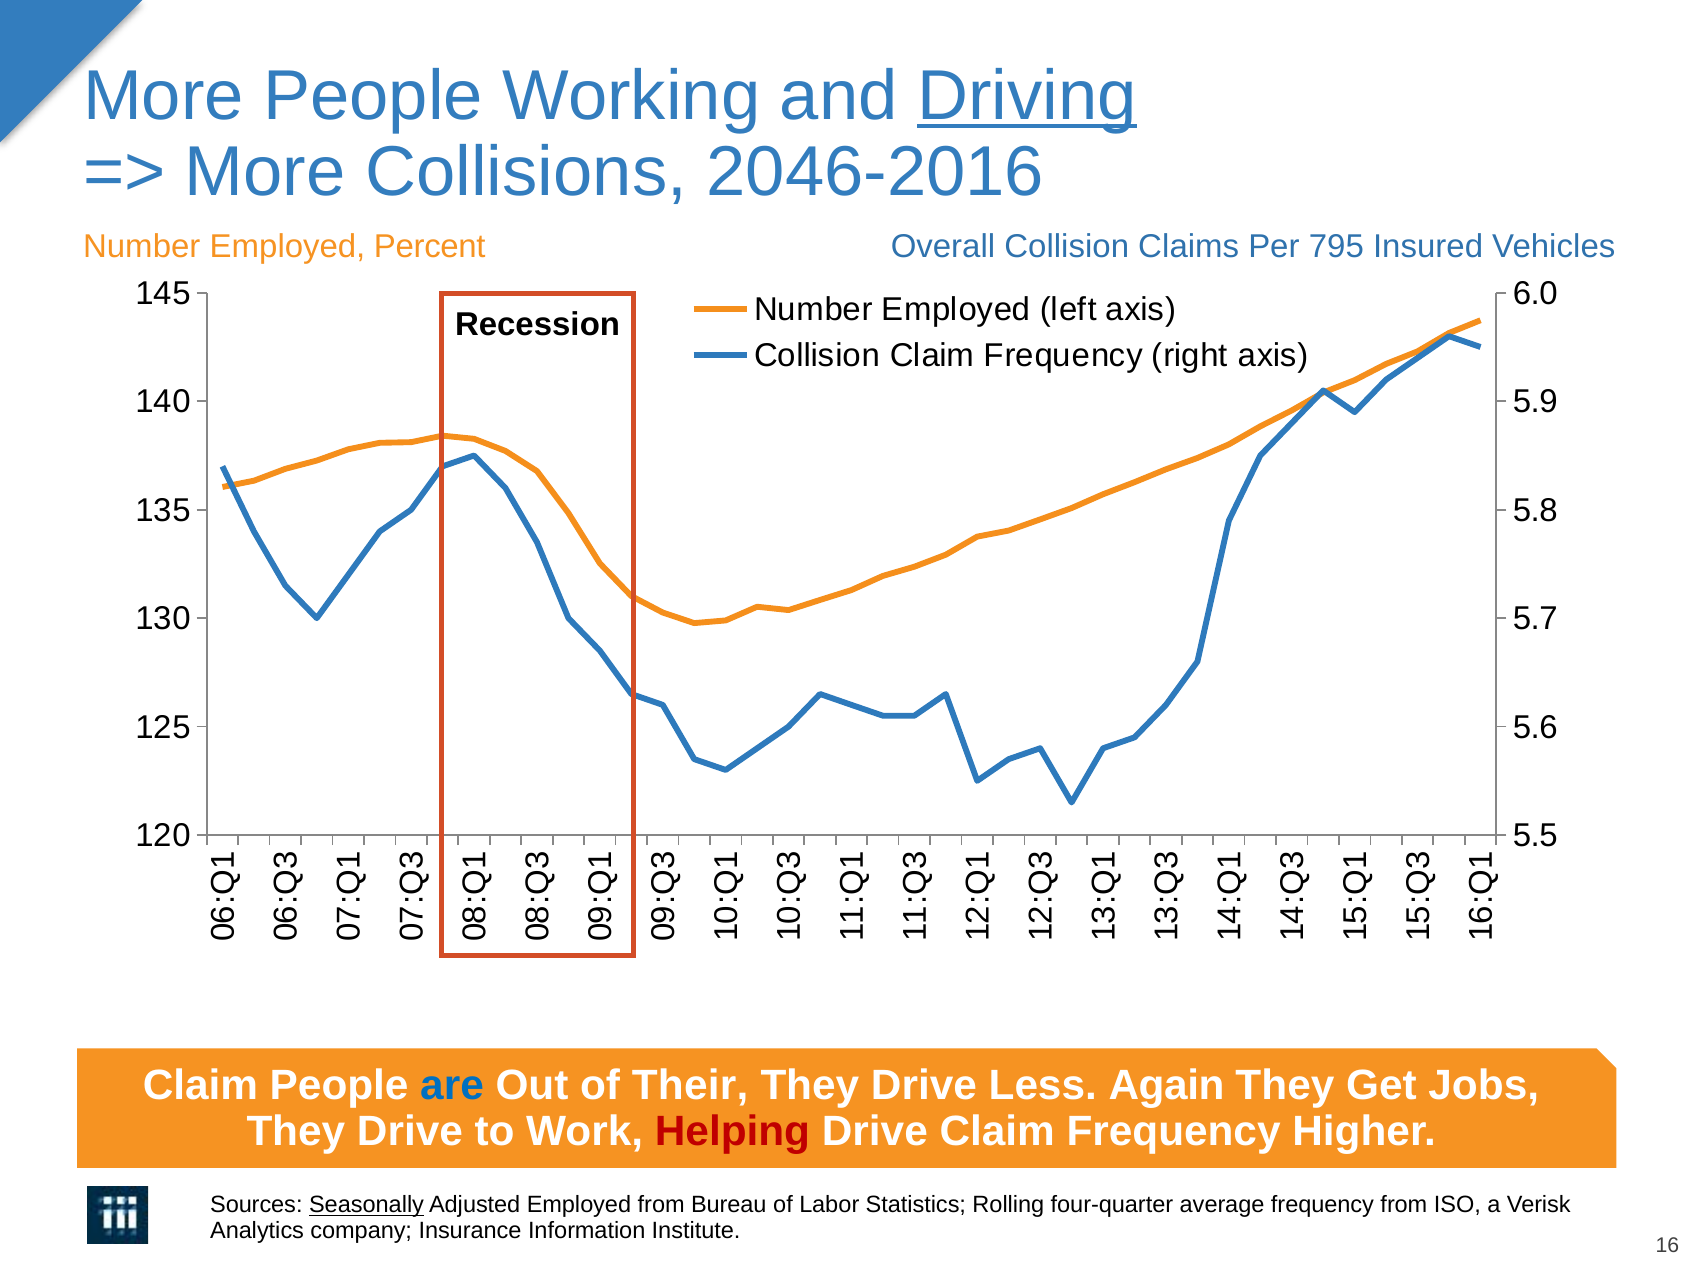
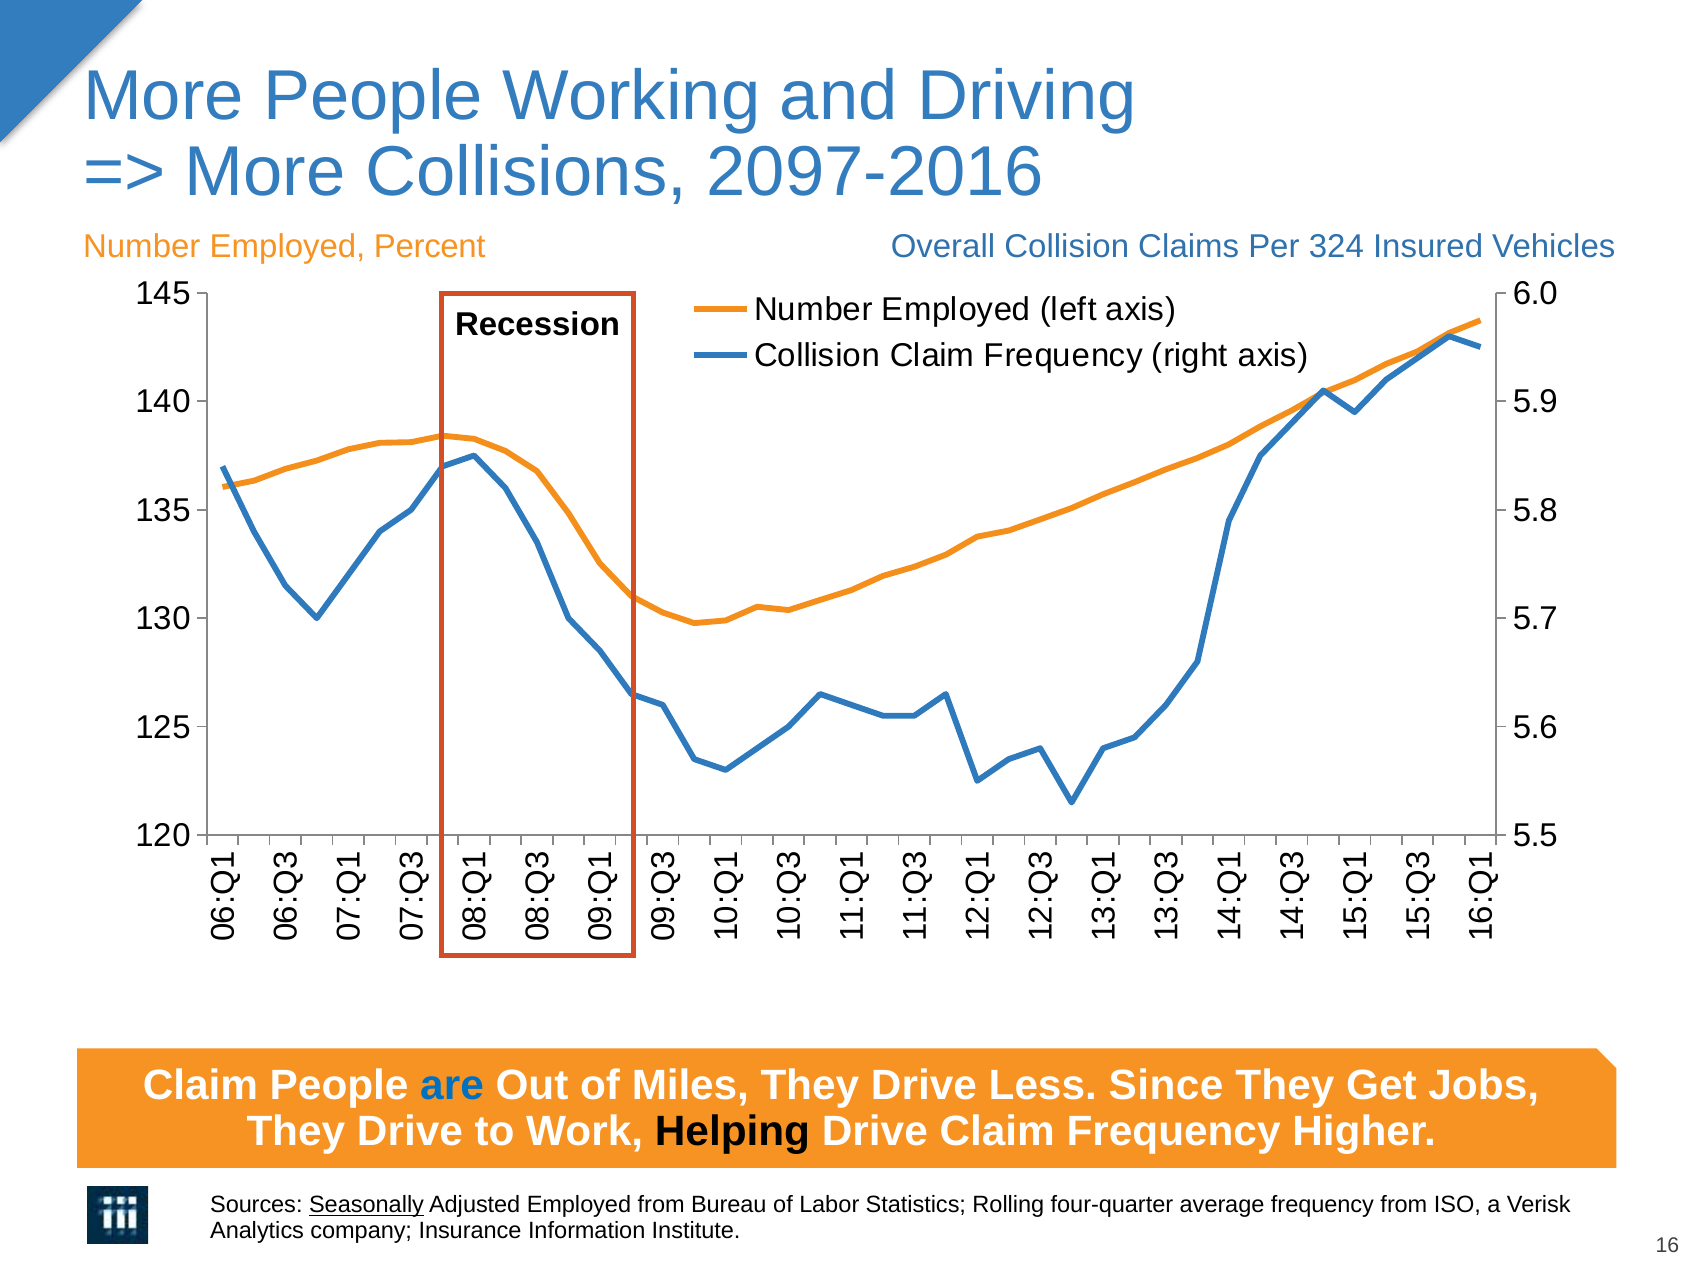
Driving underline: present -> none
2046-2016: 2046-2016 -> 2097-2016
795: 795 -> 324
Their: Their -> Miles
Again: Again -> Since
Helping colour: red -> black
